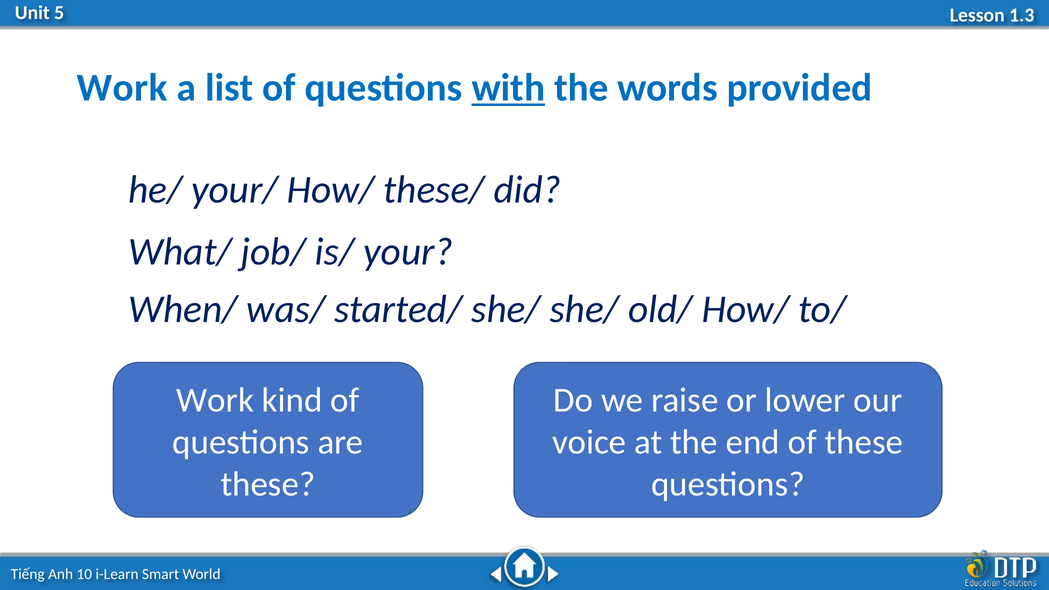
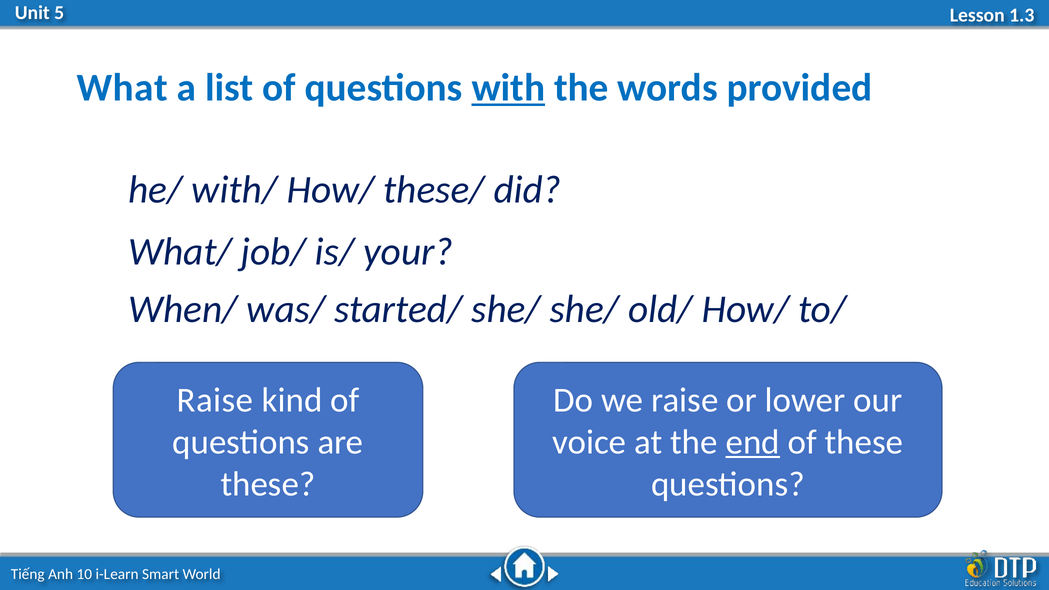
Work at (122, 88): Work -> What
your/: your/ -> with/
Work at (215, 400): Work -> Raise
end underline: none -> present
